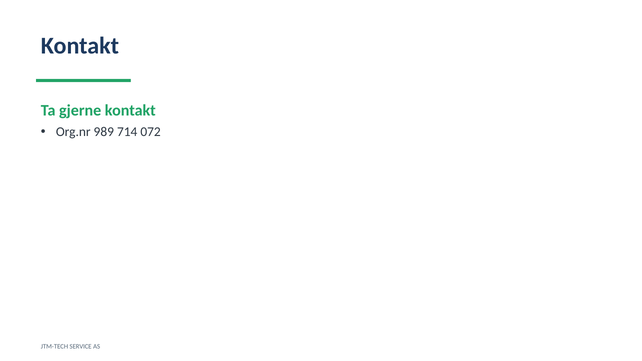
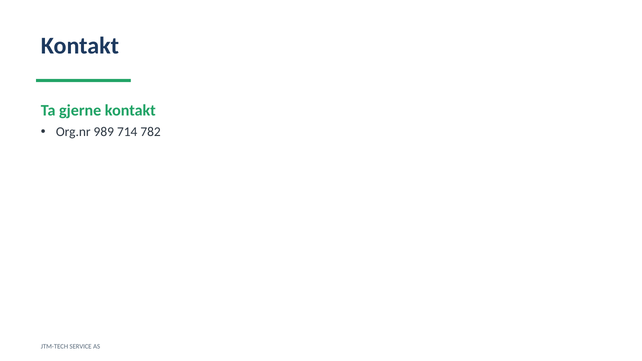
072: 072 -> 782
